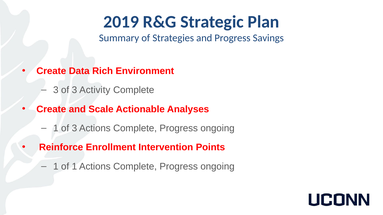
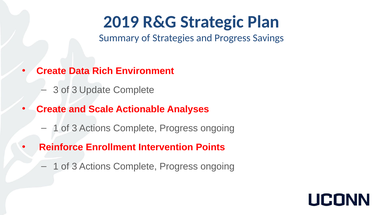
Activity: Activity -> Update
1 at (74, 167): 1 -> 3
